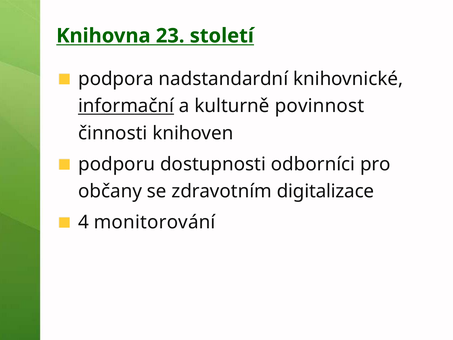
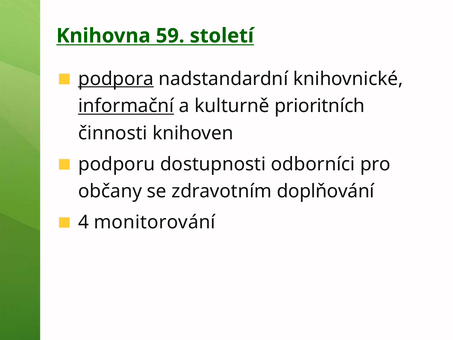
23: 23 -> 59
podpora underline: none -> present
povinnost: povinnost -> prioritních
digitalizace: digitalizace -> doplňování
